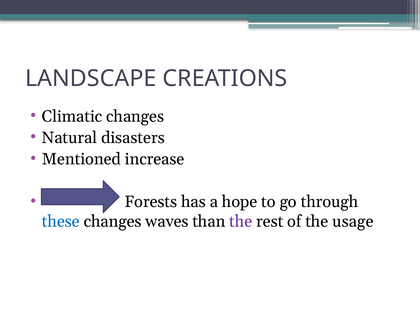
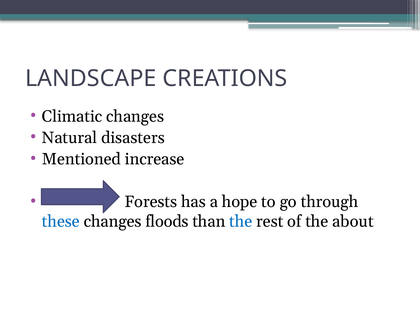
waves: waves -> floods
the at (241, 221) colour: purple -> blue
usage: usage -> about
